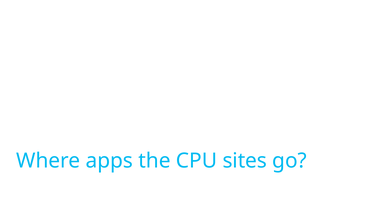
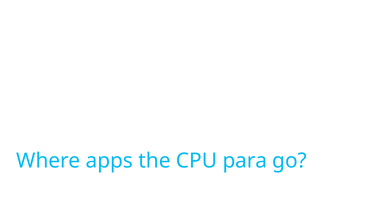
sites: sites -> para
